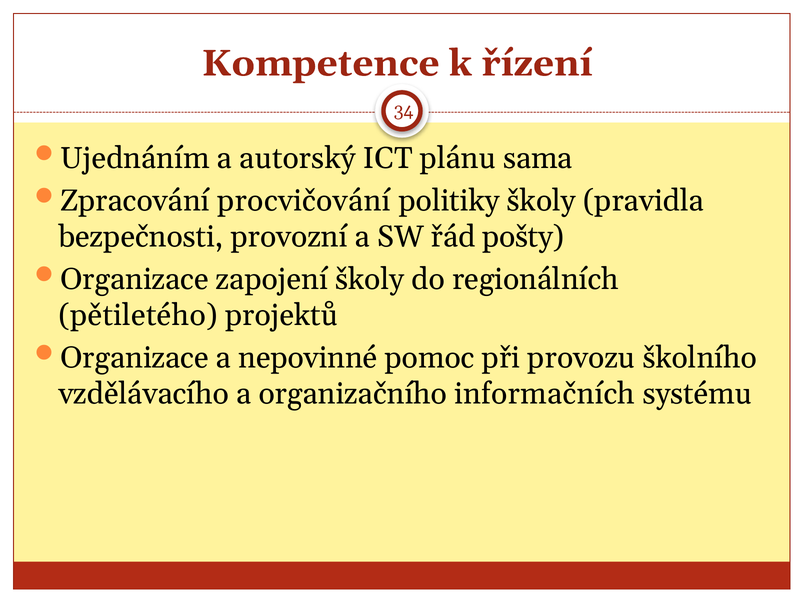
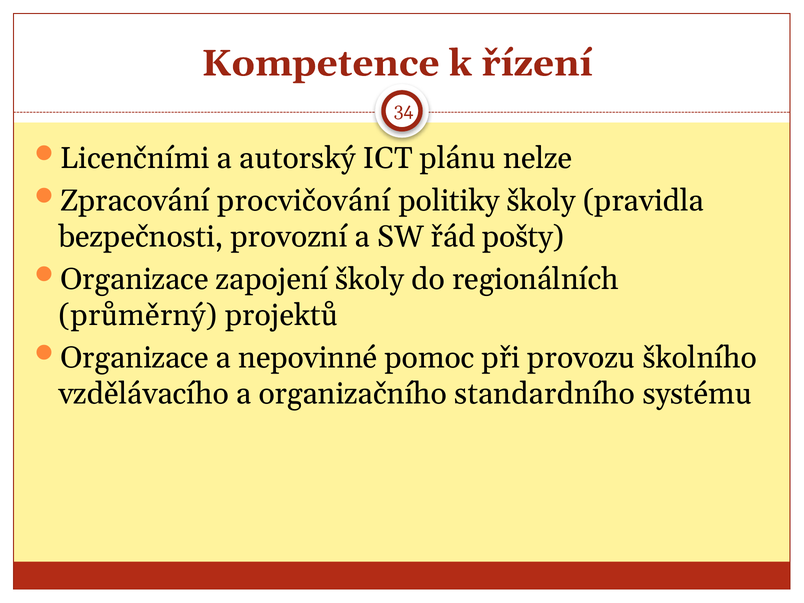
Ujednáním: Ujednáním -> Licenčními
sama: sama -> nelze
pětiletého: pětiletého -> průměrný
informačních: informačních -> standardního
